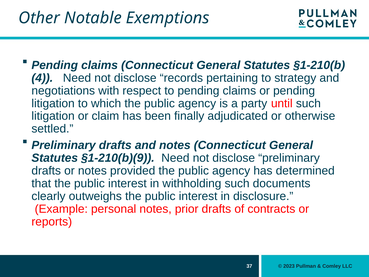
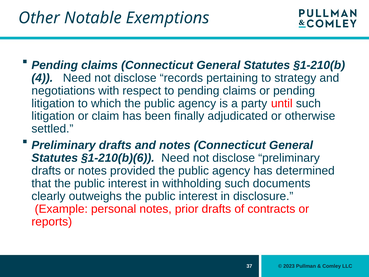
§1-210(b)(9: §1-210(b)(9 -> §1-210(b)(6
